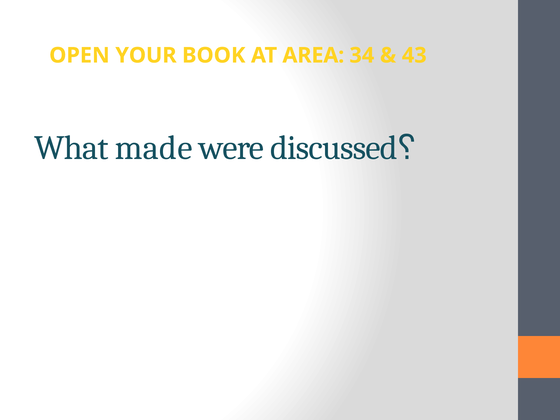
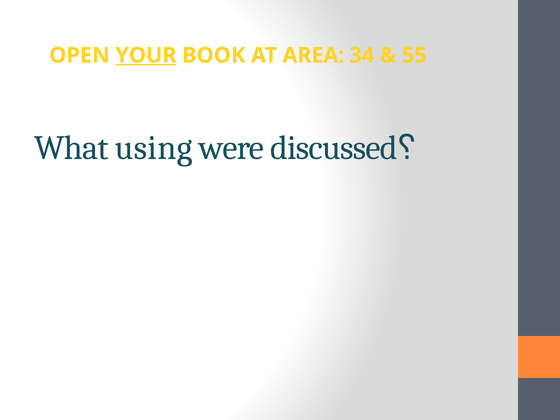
YOUR underline: none -> present
43: 43 -> 55
made: made -> using
